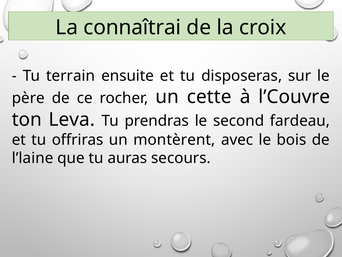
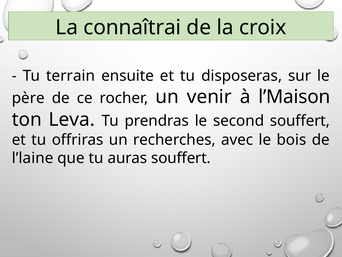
cette: cette -> venir
l’Couvre: l’Couvre -> l’Maison
second fardeau: fardeau -> souffert
montèrent: montèrent -> recherches
auras secours: secours -> souffert
